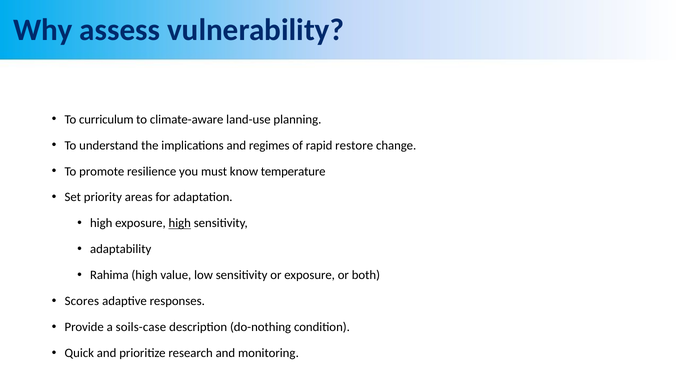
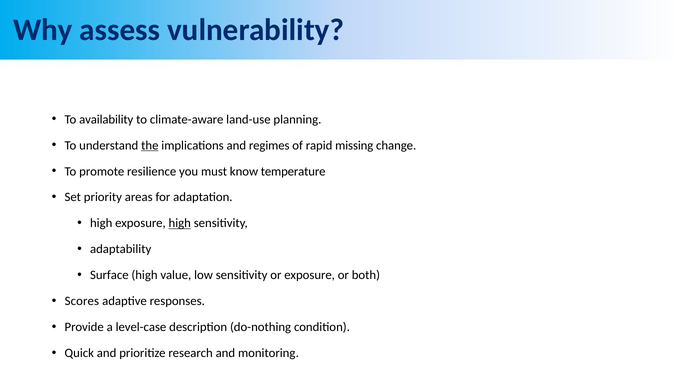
curriculum: curriculum -> availability
the underline: none -> present
restore: restore -> missing
Rahima: Rahima -> Surface
soils-case: soils-case -> level-case
